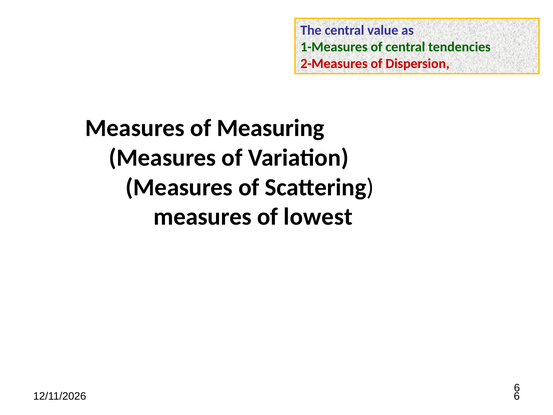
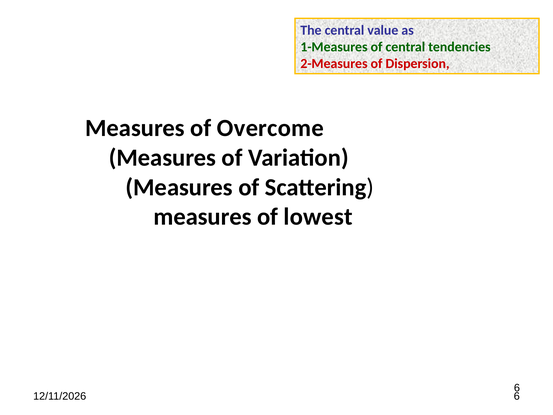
Measuring: Measuring -> Overcome
